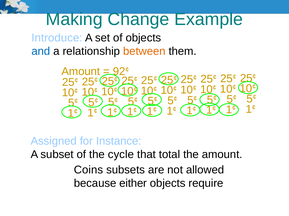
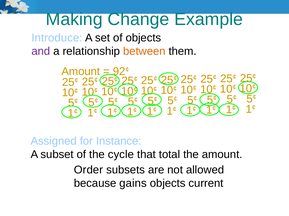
and colour: blue -> purple
Coins: Coins -> Order
either: either -> gains
require: require -> current
